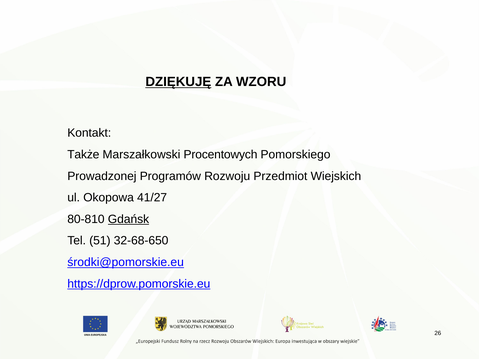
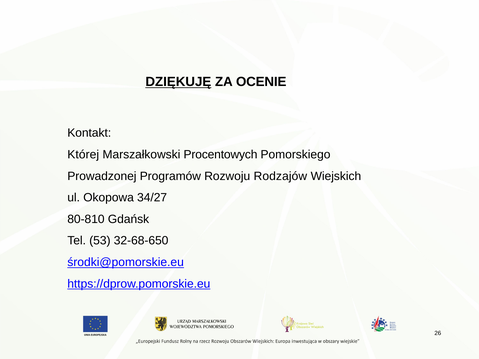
WZORU: WZORU -> OCENIE
Także: Także -> Której
Przedmiot: Przedmiot -> Rodzajów
41/27: 41/27 -> 34/27
Gdańsk underline: present -> none
51: 51 -> 53
